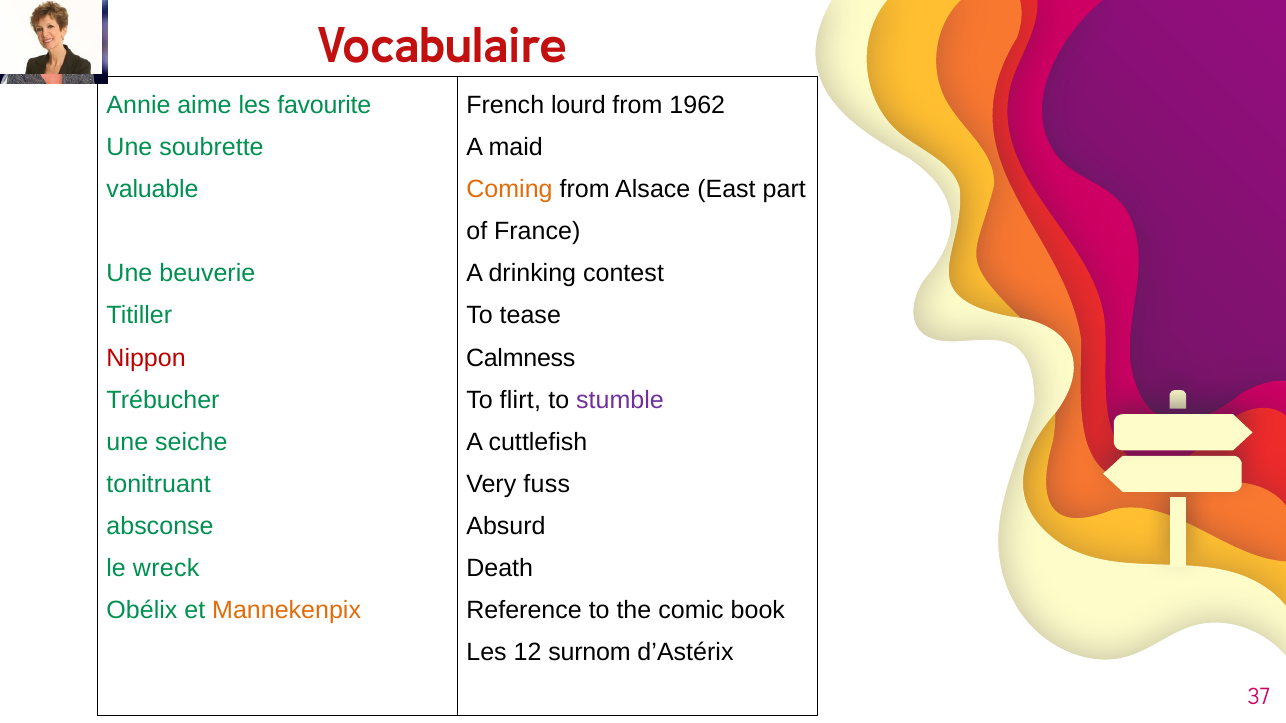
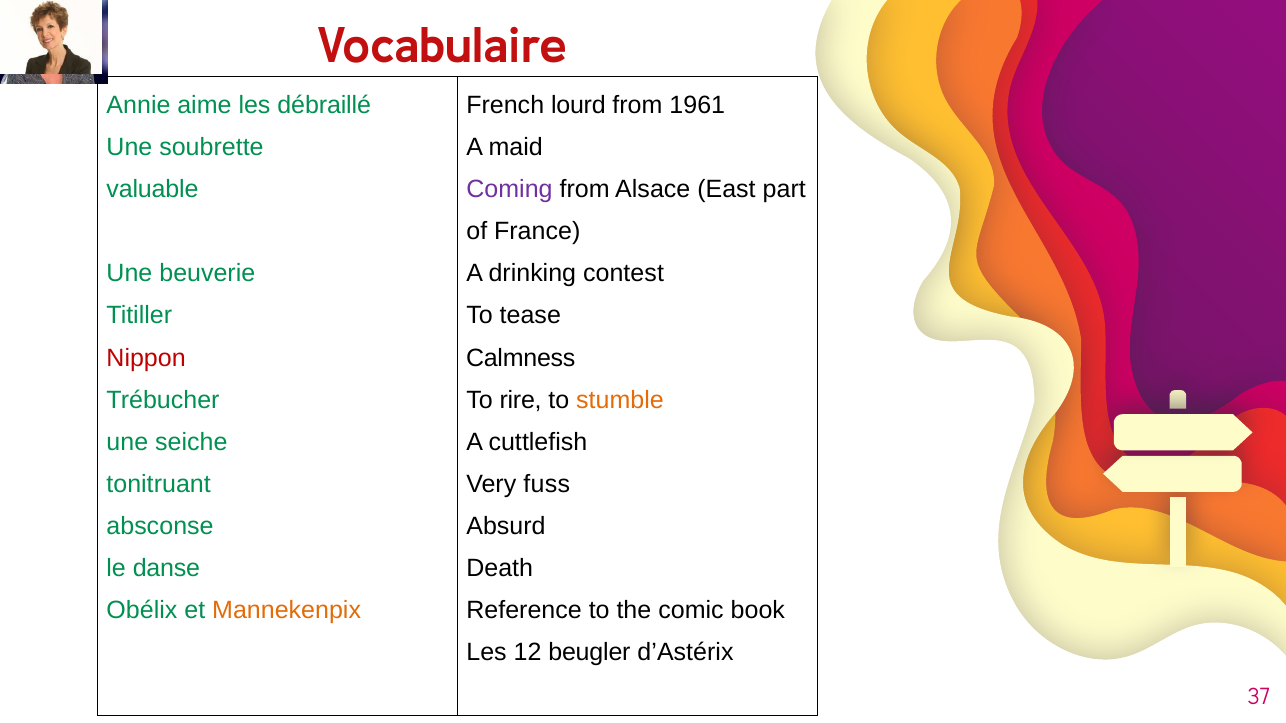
favourite: favourite -> débraillé
1962: 1962 -> 1961
Coming colour: orange -> purple
flirt: flirt -> rire
stumble colour: purple -> orange
wreck: wreck -> danse
surnom: surnom -> beugler
